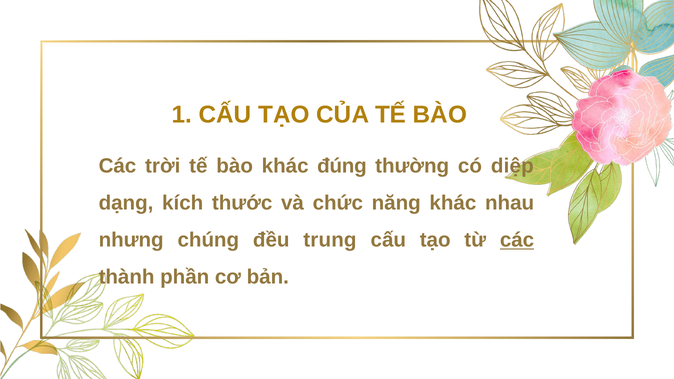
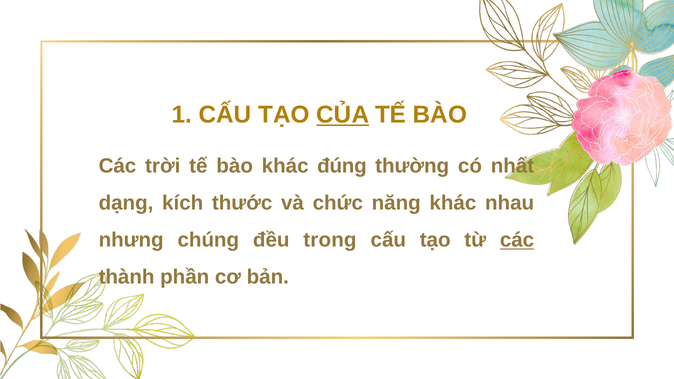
CỦA underline: none -> present
diệp: diệp -> nhất
trung: trung -> trong
